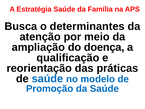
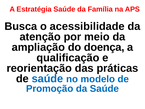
determinantes: determinantes -> acessibilidade
